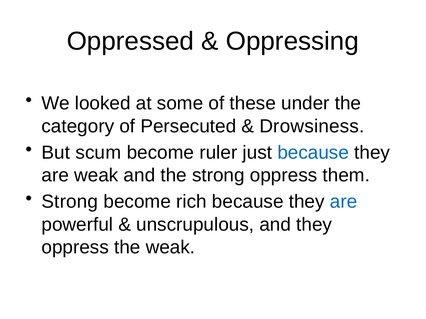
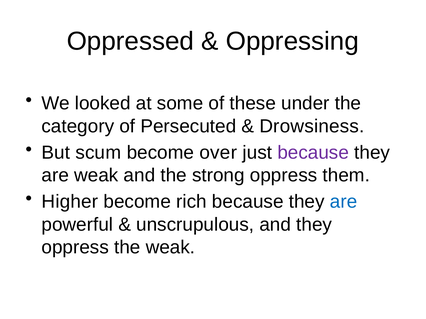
ruler: ruler -> over
because at (313, 153) colour: blue -> purple
Strong at (70, 202): Strong -> Higher
